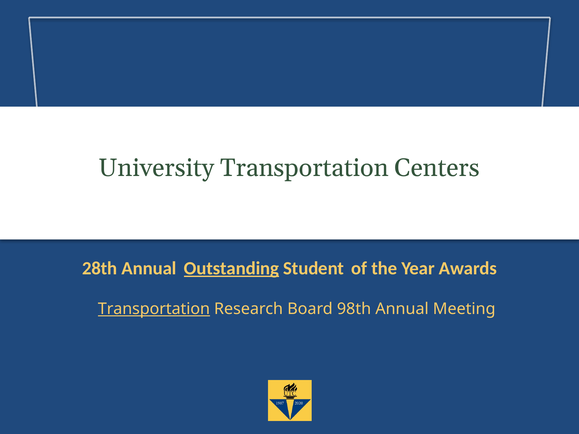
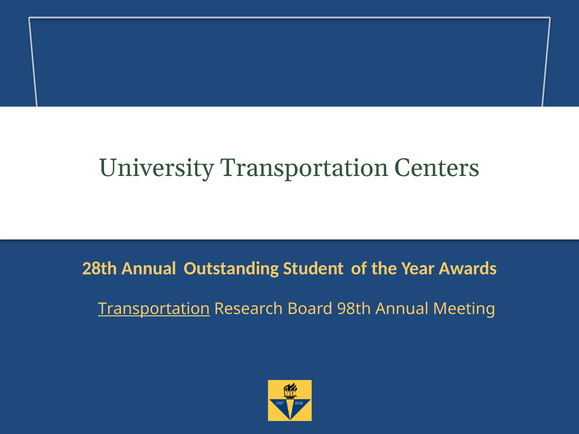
Outstanding underline: present -> none
